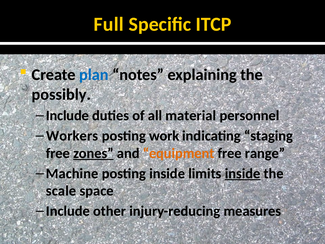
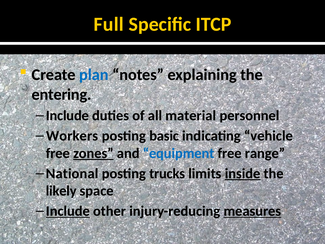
possibly: possibly -> entering
work: work -> basic
staging: staging -> vehicle
equipment colour: orange -> blue
Machine: Machine -> National
posting inside: inside -> trucks
scale: scale -> likely
Include at (68, 211) underline: none -> present
measures underline: none -> present
